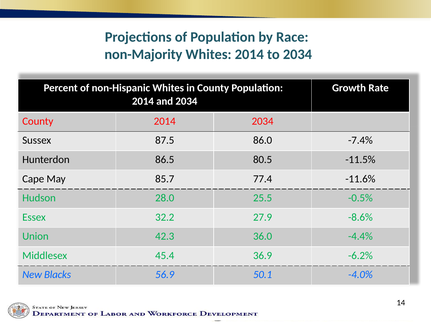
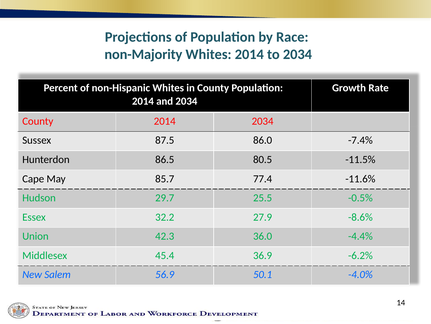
28.0: 28.0 -> 29.7
Blacks: Blacks -> Salem
